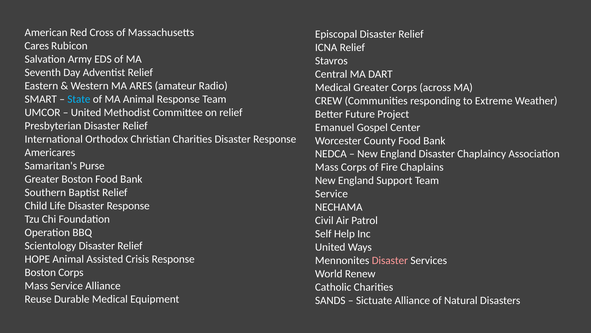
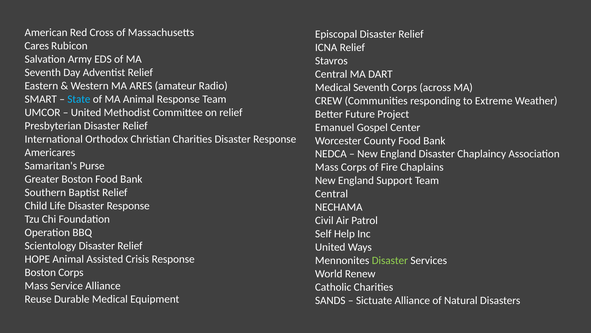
Medical Greater: Greater -> Seventh
Service at (331, 194): Service -> Central
Disaster at (390, 260) colour: pink -> light green
